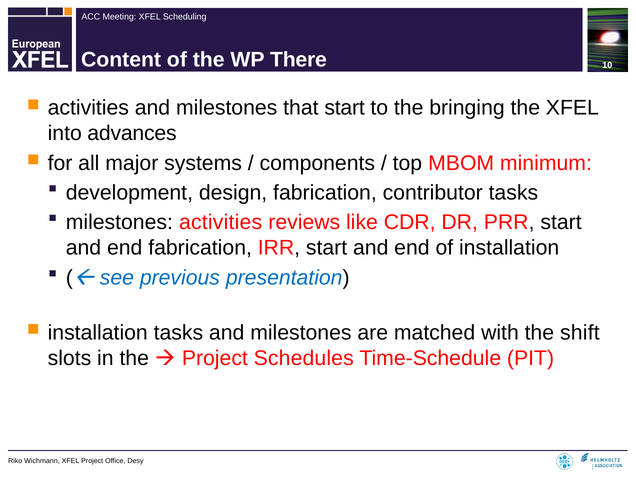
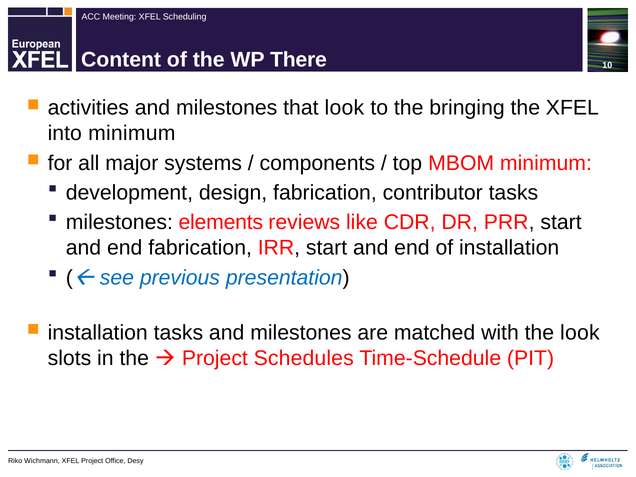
that start: start -> look
into advances: advances -> minimum
milestones activities: activities -> elements
the shift: shift -> look
